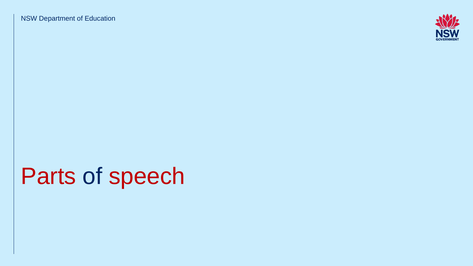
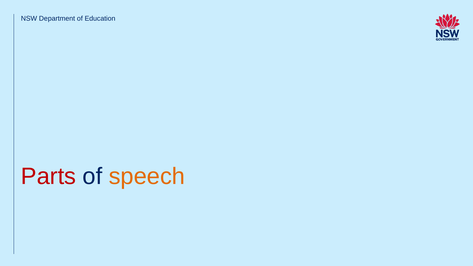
speech colour: red -> orange
